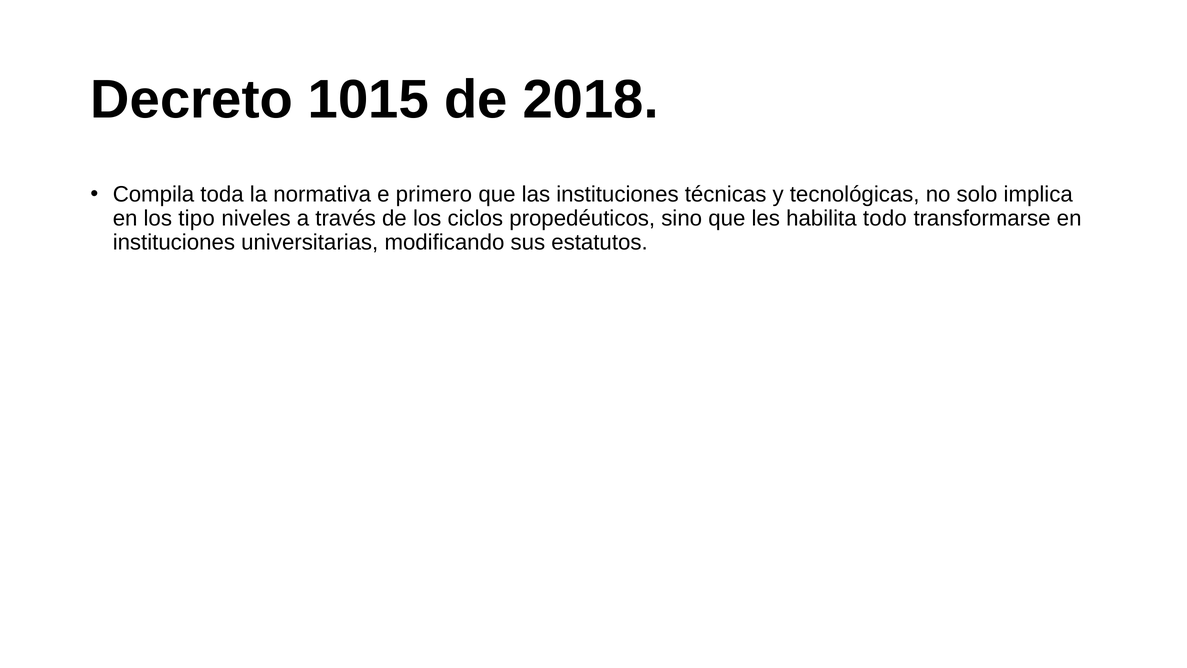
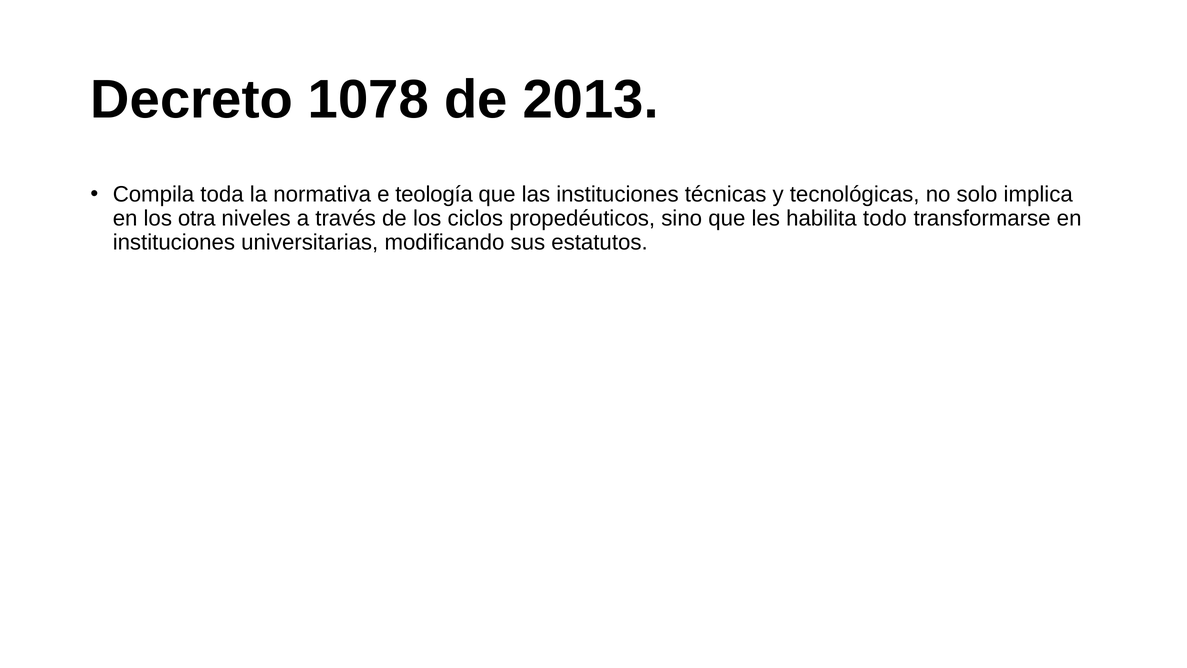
1015: 1015 -> 1078
2018: 2018 -> 2013
primero: primero -> teología
tipo: tipo -> otra
